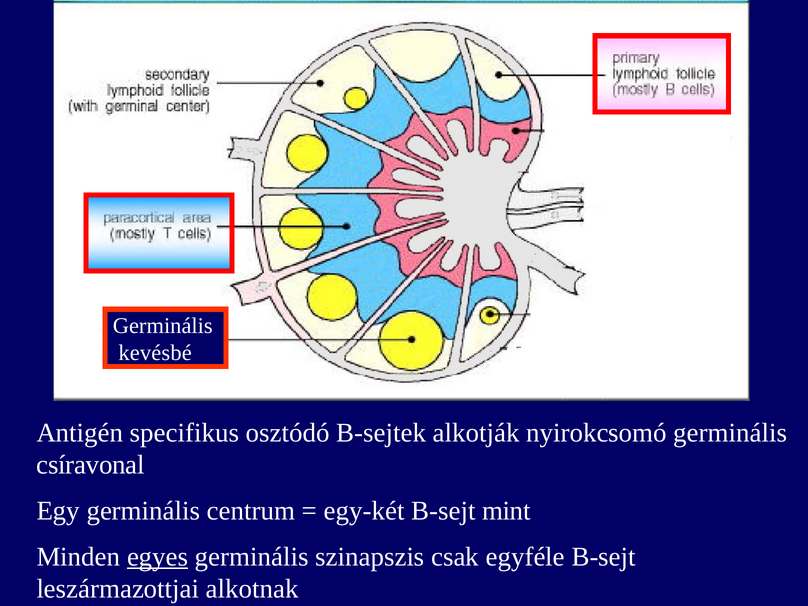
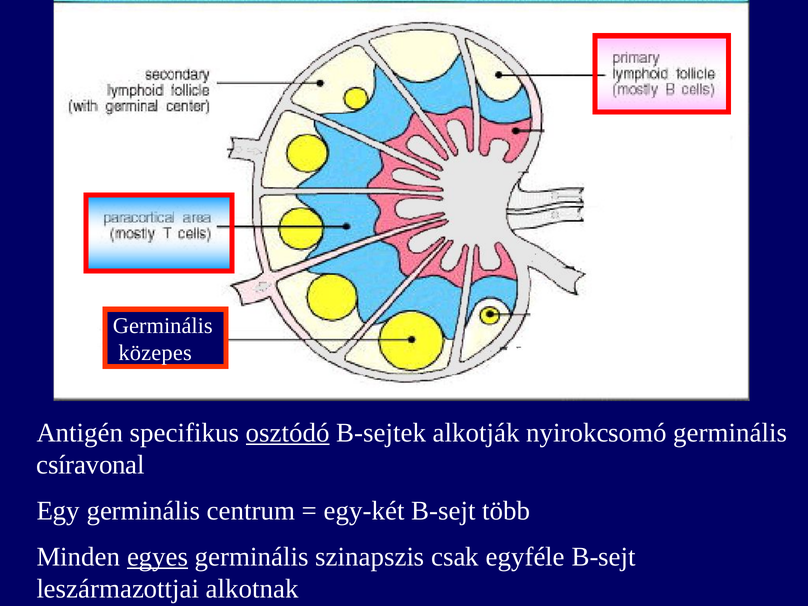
kevésbé: kevésbé -> közepes
osztódó underline: none -> present
mint: mint -> több
